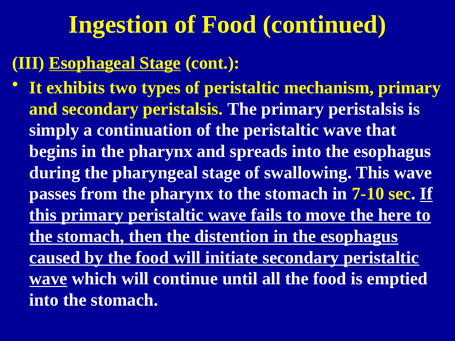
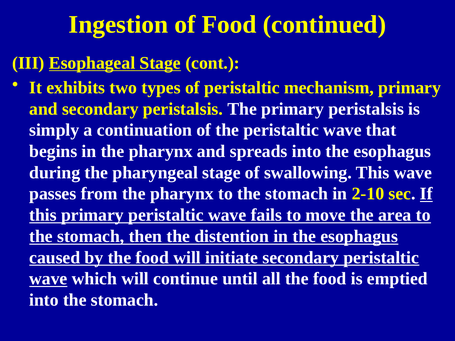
7-10: 7-10 -> 2-10
here: here -> area
